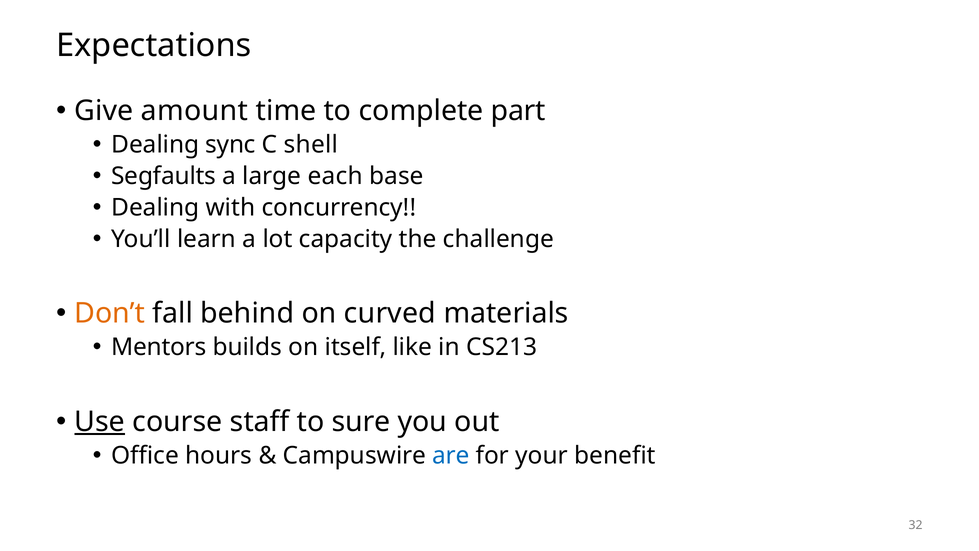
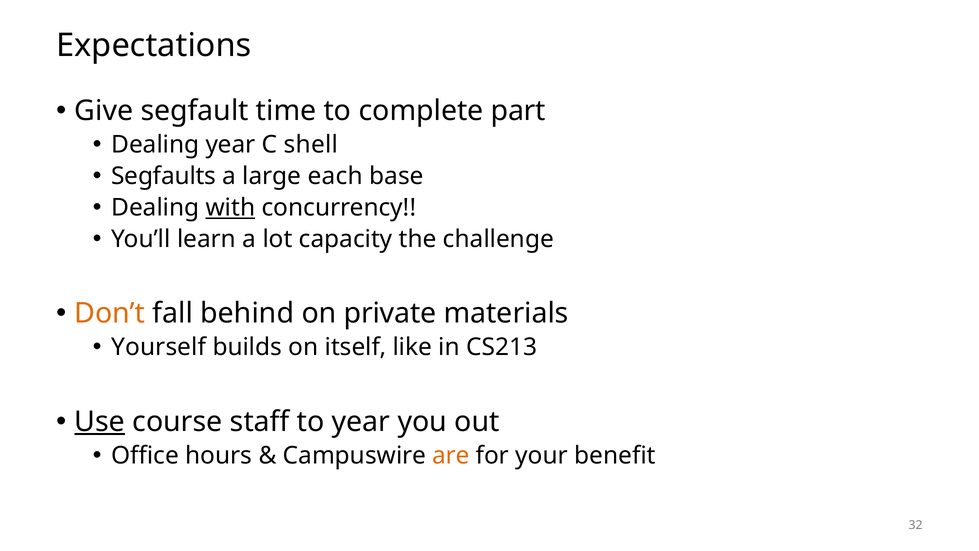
amount: amount -> segfault
Dealing sync: sync -> year
with underline: none -> present
curved: curved -> private
Mentors: Mentors -> Yourself
to sure: sure -> year
are colour: blue -> orange
